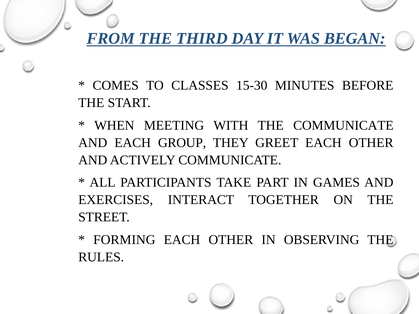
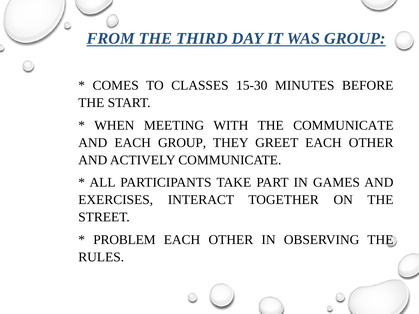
WAS BEGAN: BEGAN -> GROUP
FORMING: FORMING -> PROBLEM
